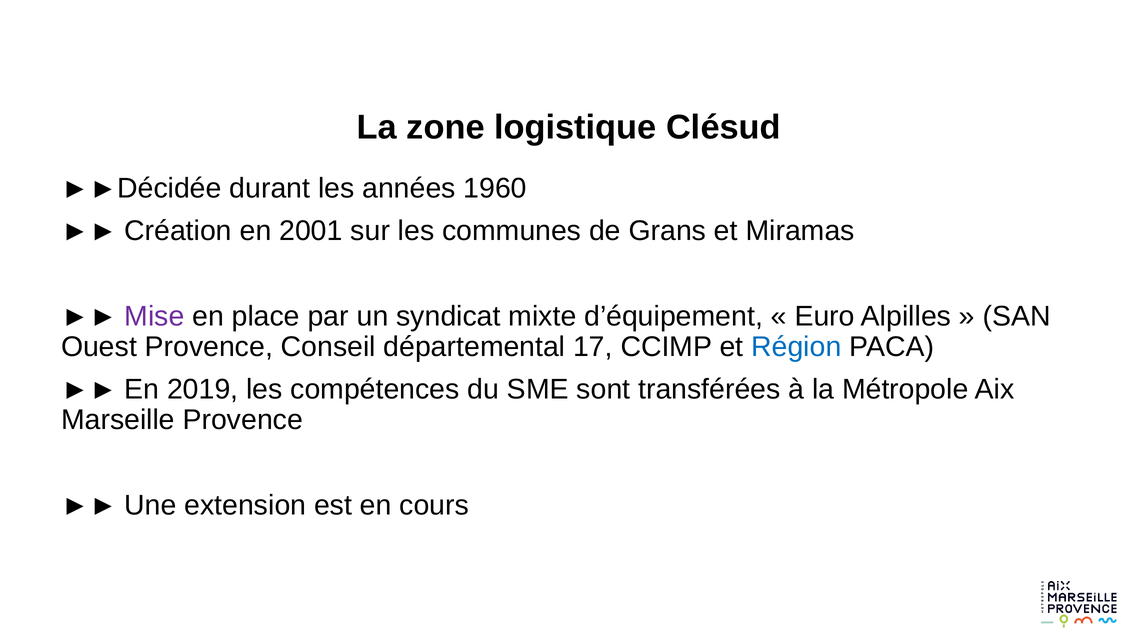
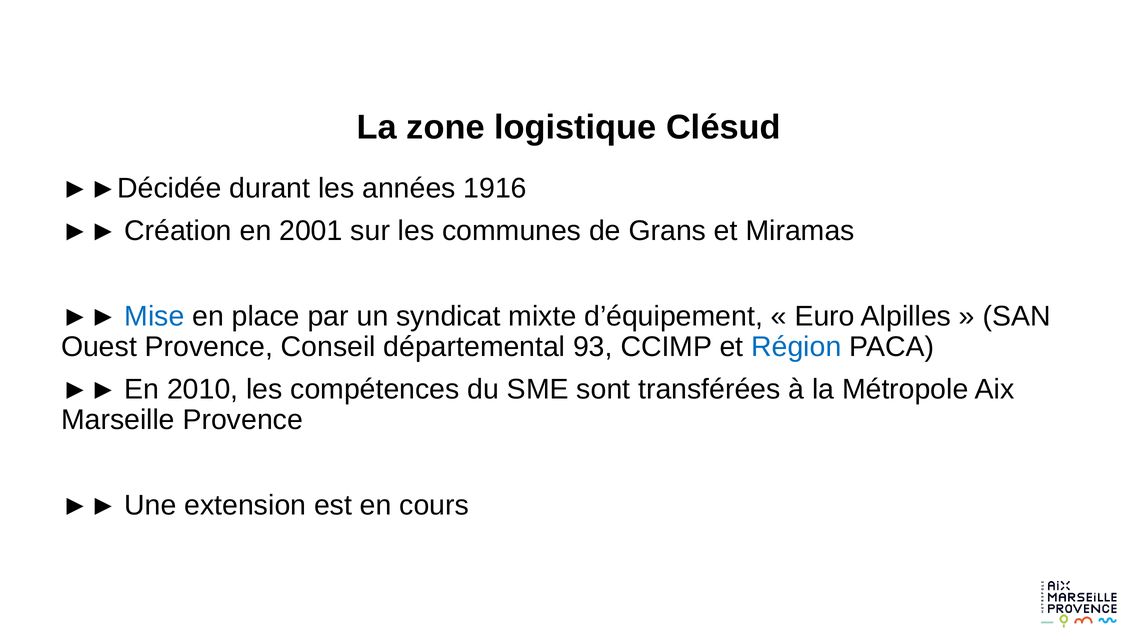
1960: 1960 -> 1916
Mise colour: purple -> blue
17: 17 -> 93
2019: 2019 -> 2010
